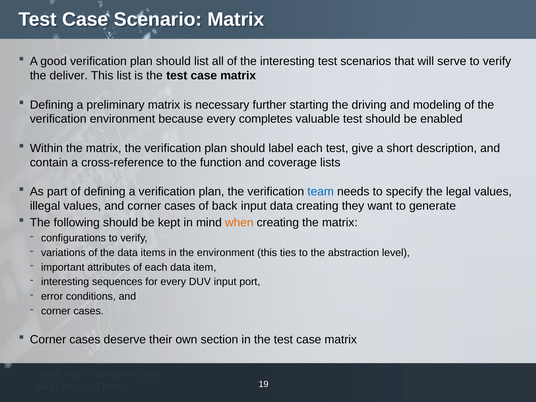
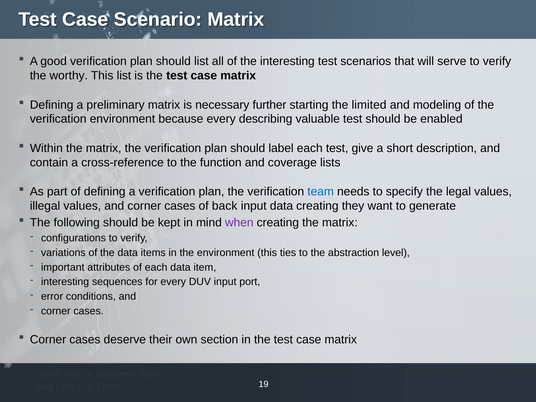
deliver: deliver -> worthy
driving: driving -> limited
completes: completes -> describing
when colour: orange -> purple
